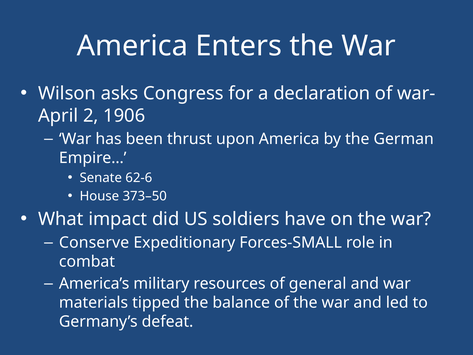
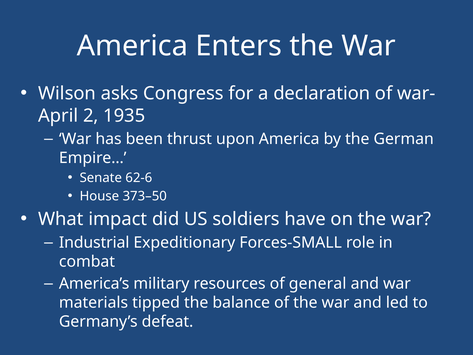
1906: 1906 -> 1935
Conserve: Conserve -> Industrial
